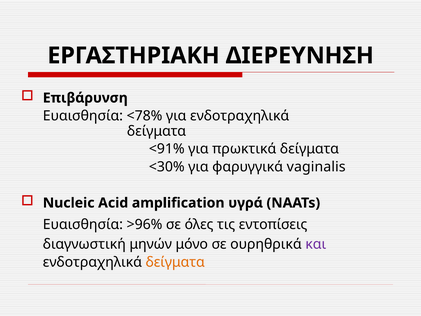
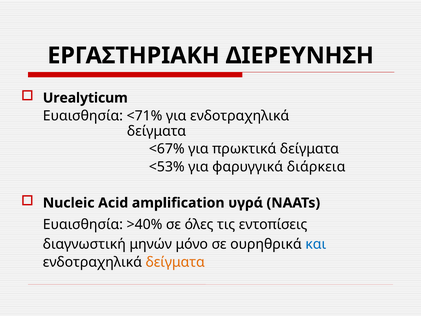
Επιβάρυνση: Επιβάρυνση -> Urealyticum
<78%: <78% -> <71%
<91%: <91% -> <67%
<30%: <30% -> <53%
vaginalis: vaginalis -> διάρκεια
>96%: >96% -> >40%
και colour: purple -> blue
